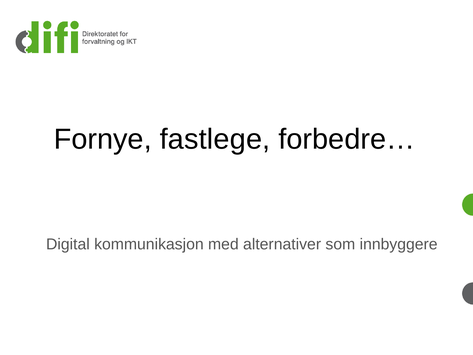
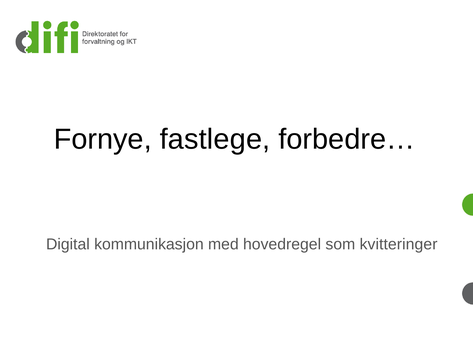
alternativer: alternativer -> hovedregel
innbyggere: innbyggere -> kvitteringer
